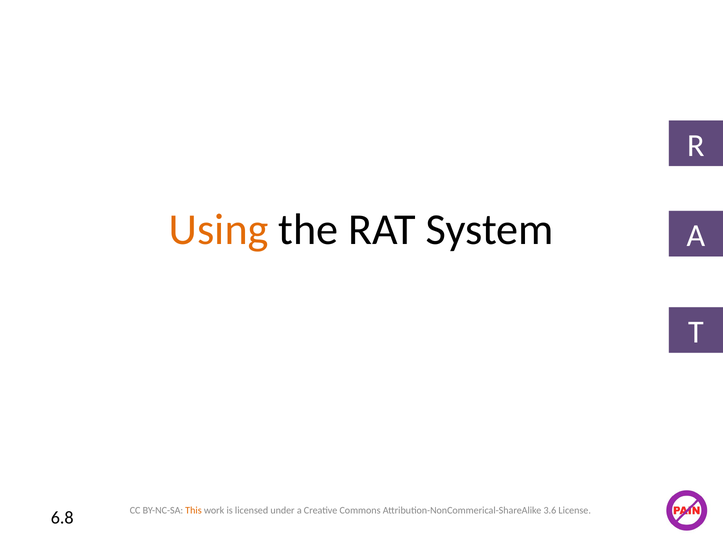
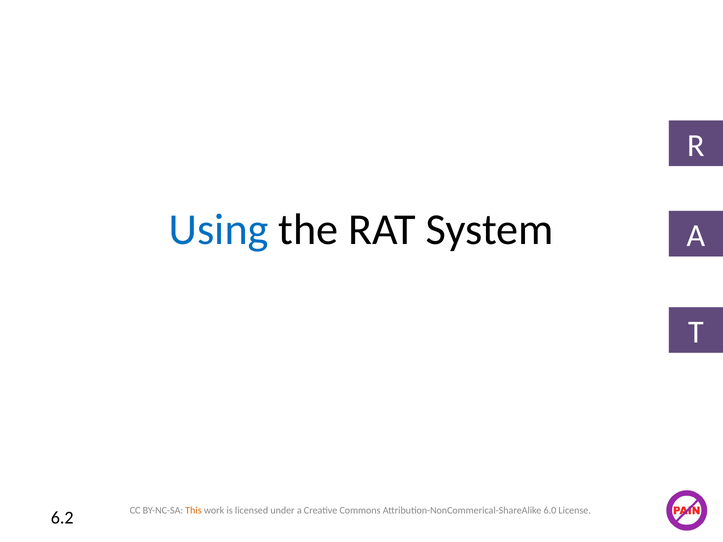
Using colour: orange -> blue
3.6: 3.6 -> 6.0
6.8: 6.8 -> 6.2
